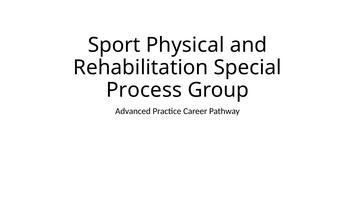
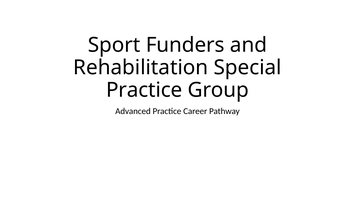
Physical: Physical -> Funders
Process at (144, 90): Process -> Practice
